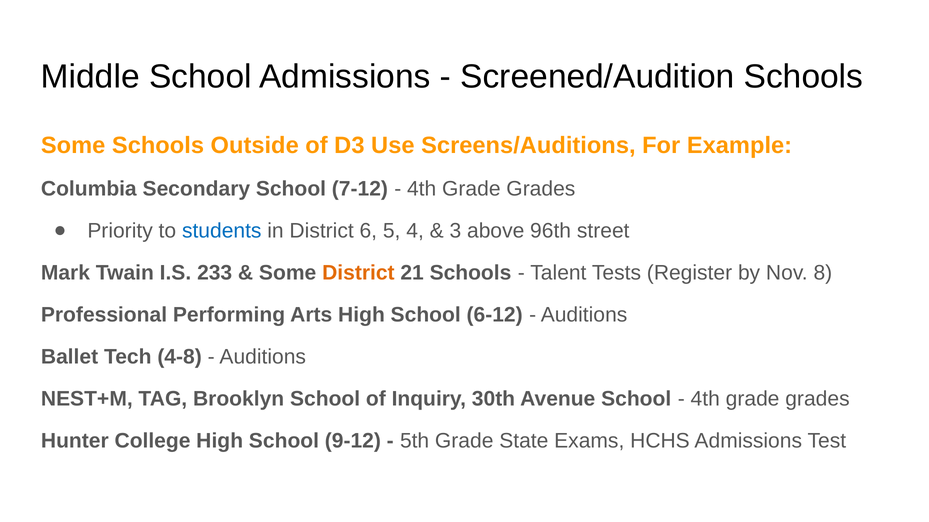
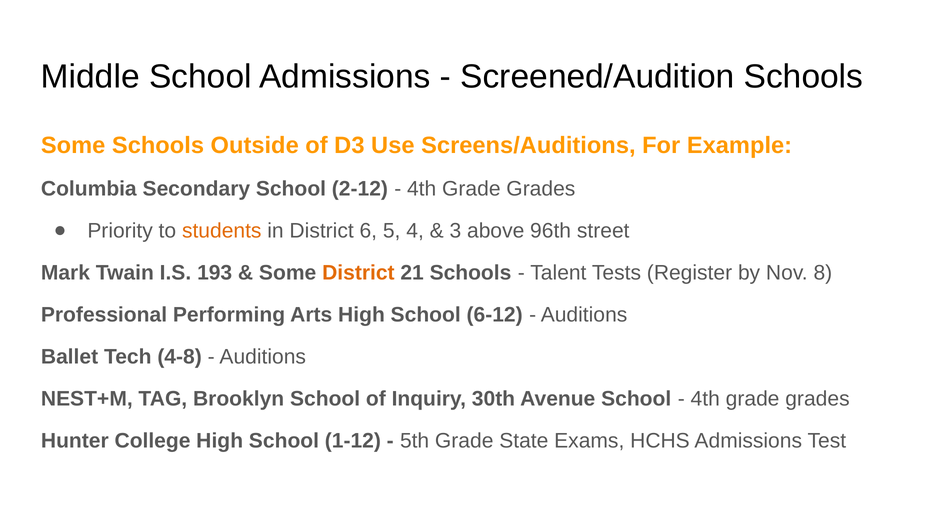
7-12: 7-12 -> 2-12
students colour: blue -> orange
233: 233 -> 193
9-12: 9-12 -> 1-12
